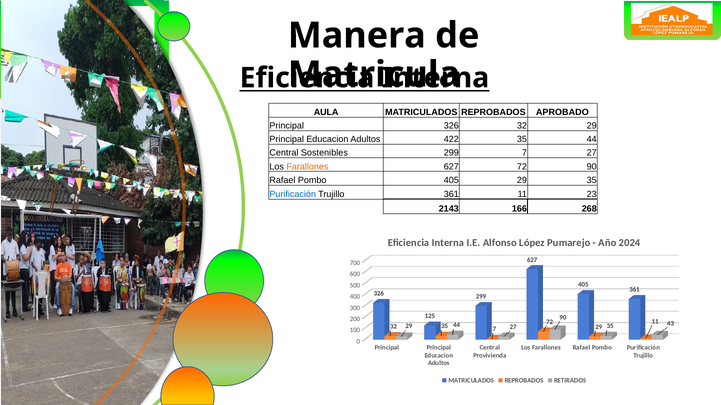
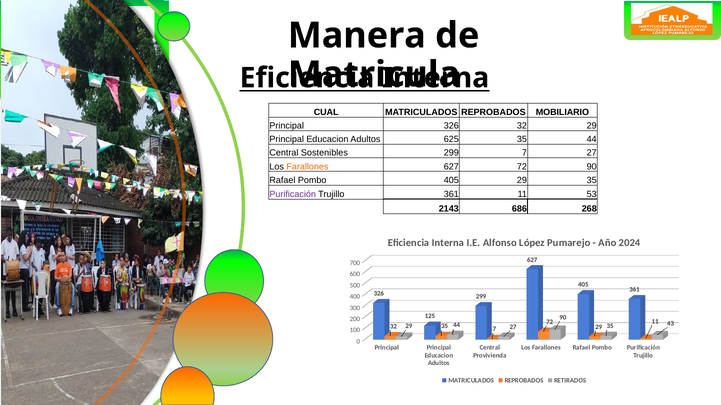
AULA: AULA -> CUAL
APROBADO: APROBADO -> MOBILIARIO
422: 422 -> 625
Purificación at (293, 194) colour: blue -> purple
23: 23 -> 53
166: 166 -> 686
